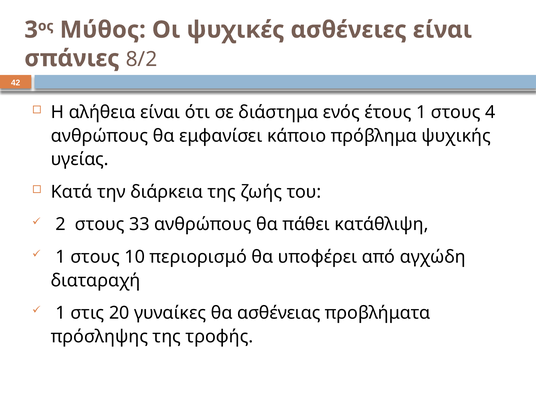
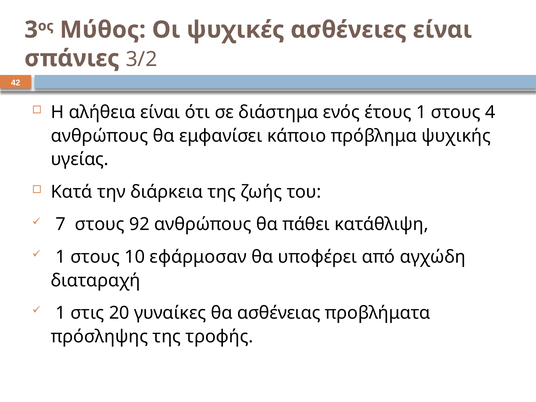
8/2: 8/2 -> 3/2
2: 2 -> 7
33: 33 -> 92
περιορισμό: περιορισμό -> εφάρμοσαν
